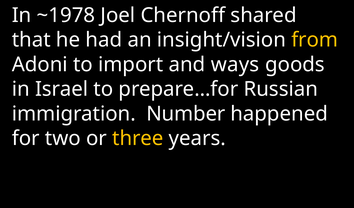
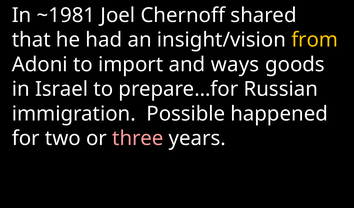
~1978: ~1978 -> ~1981
Number: Number -> Possible
three colour: yellow -> pink
